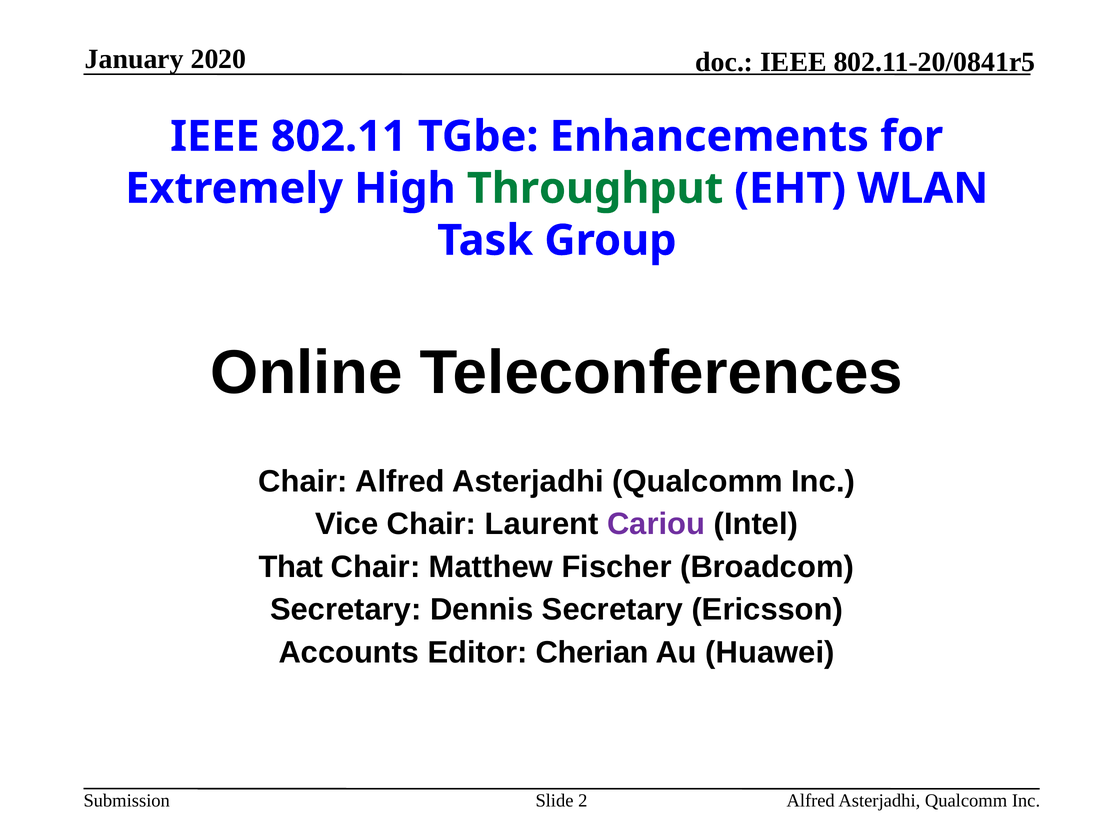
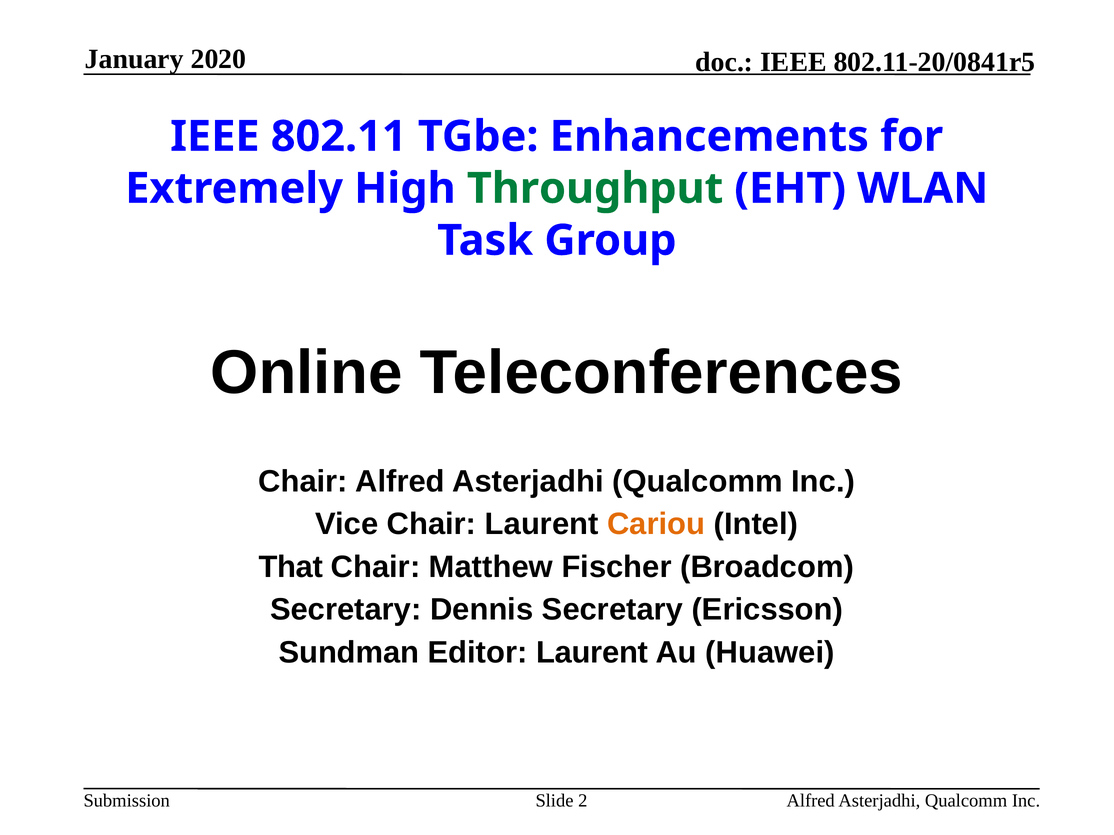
Cariou colour: purple -> orange
Accounts: Accounts -> Sundman
Editor Cherian: Cherian -> Laurent
